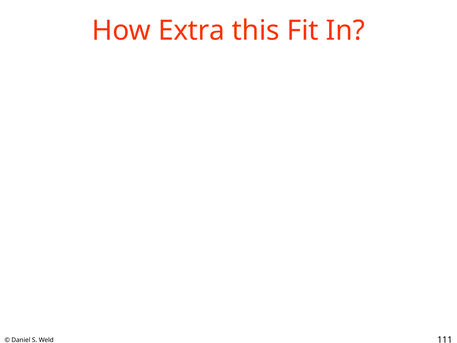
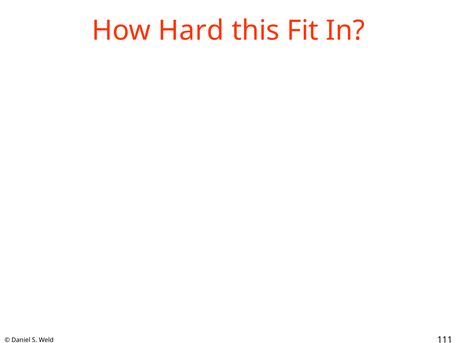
Extra: Extra -> Hard
